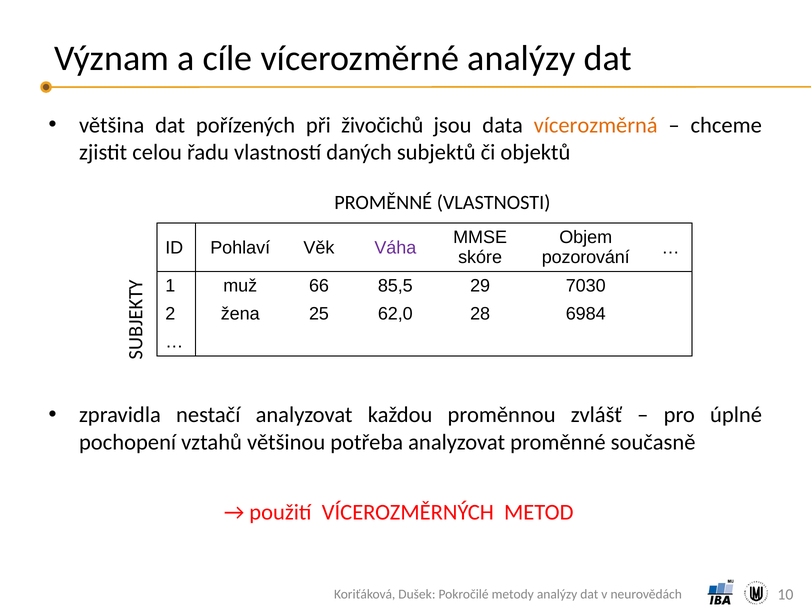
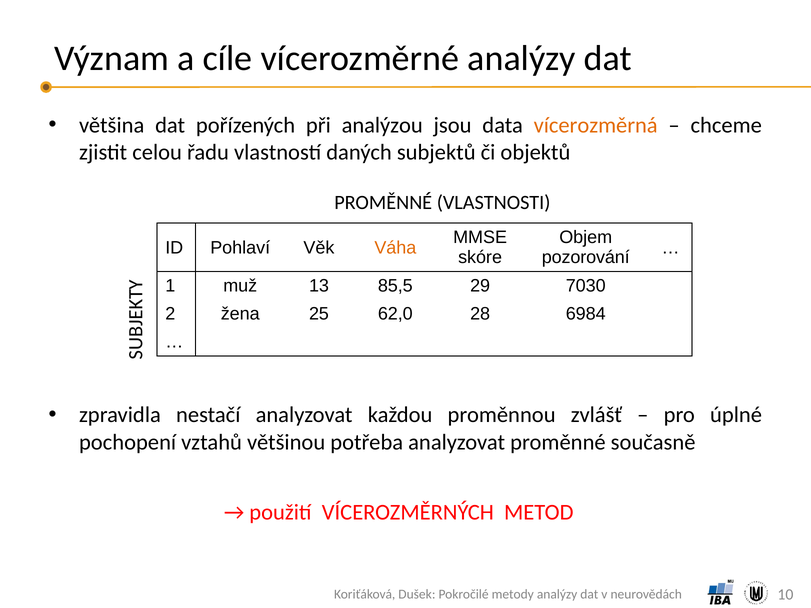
živočichů: živočichů -> analýzou
Váha colour: purple -> orange
66: 66 -> 13
